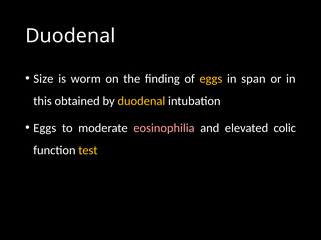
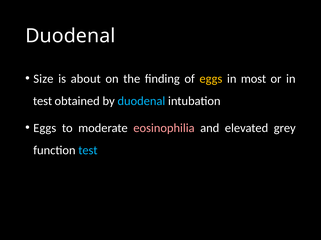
worm: worm -> about
span: span -> most
this at (43, 101): this -> test
duodenal at (141, 101) colour: yellow -> light blue
colic: colic -> grey
test at (88, 151) colour: yellow -> light blue
